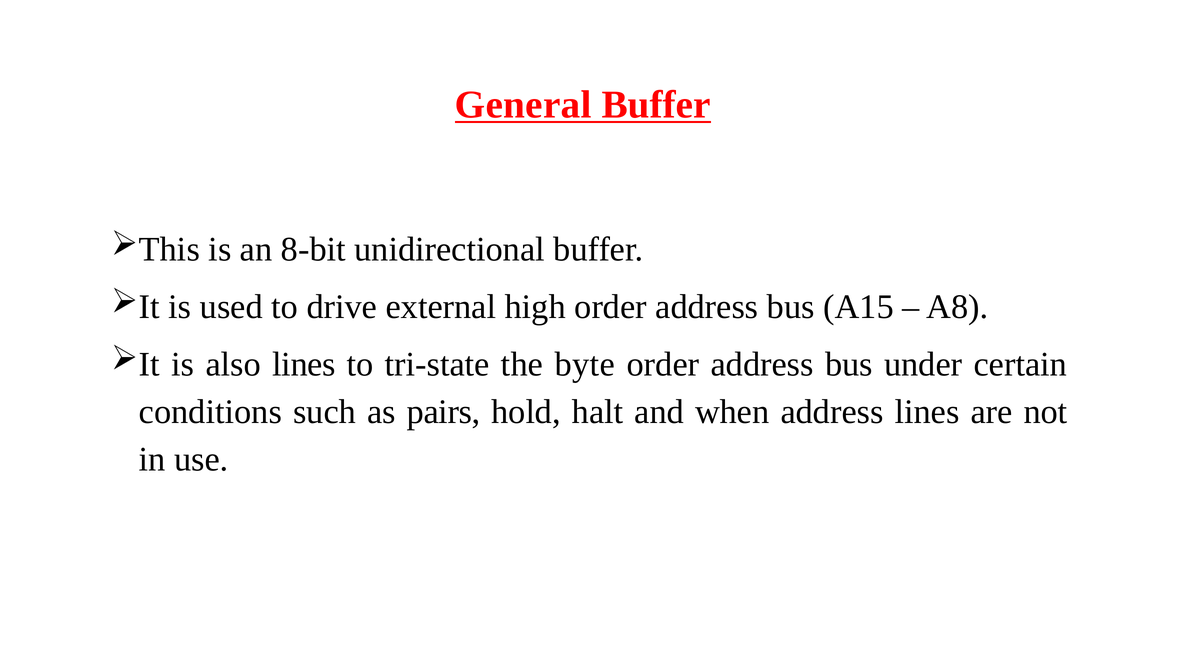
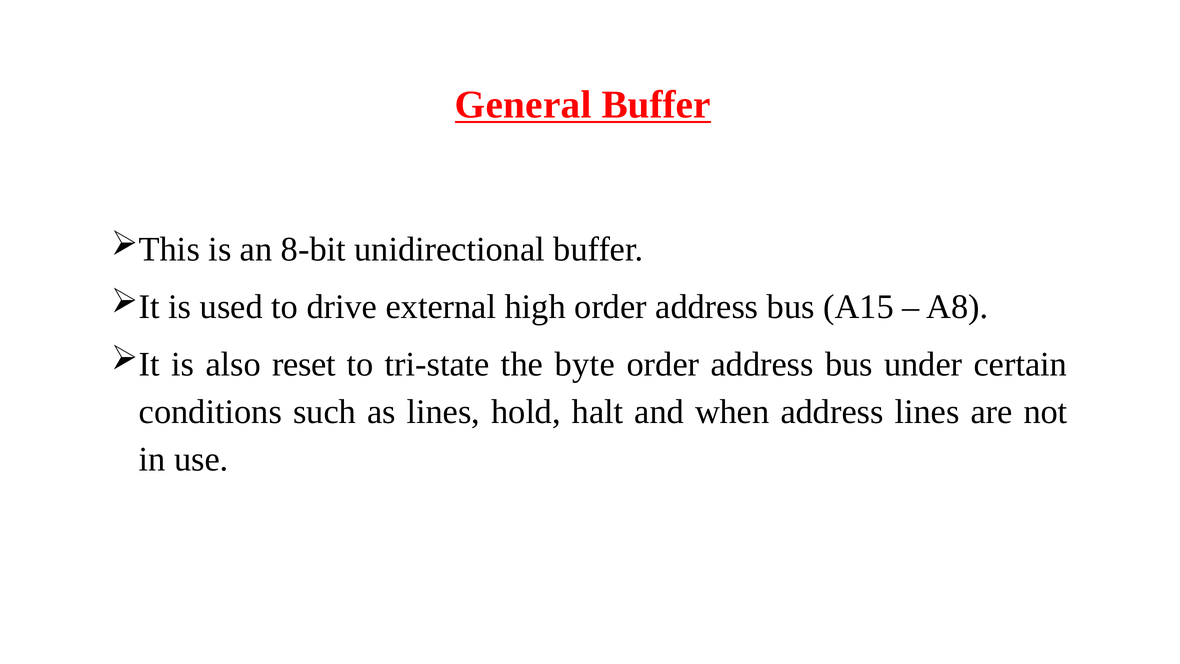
also lines: lines -> reset
as pairs: pairs -> lines
